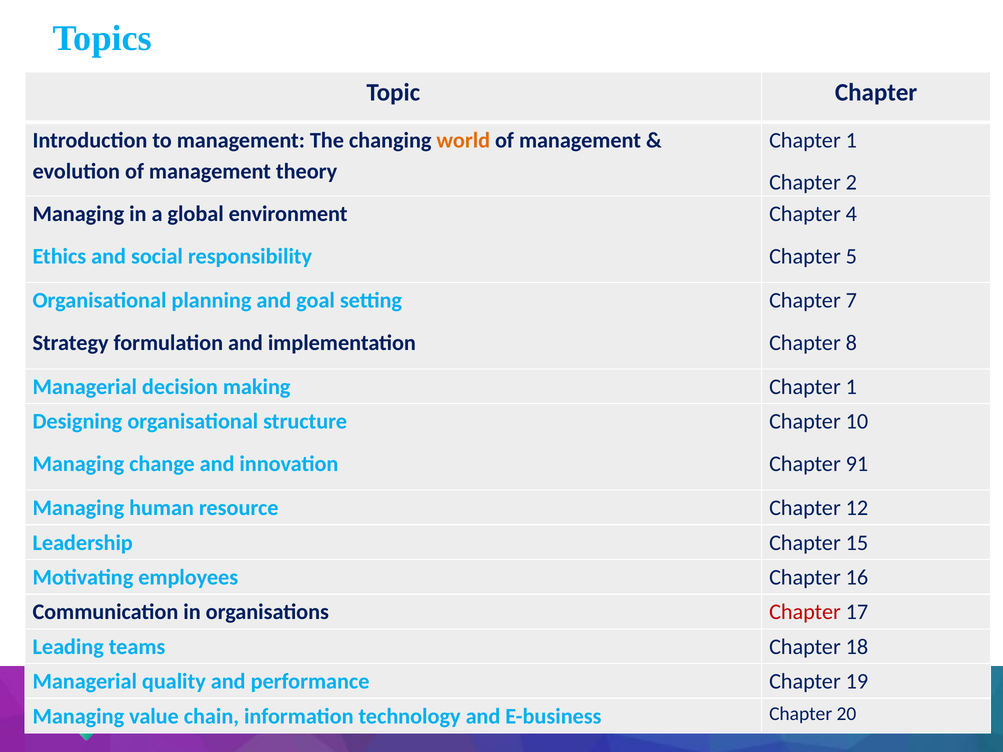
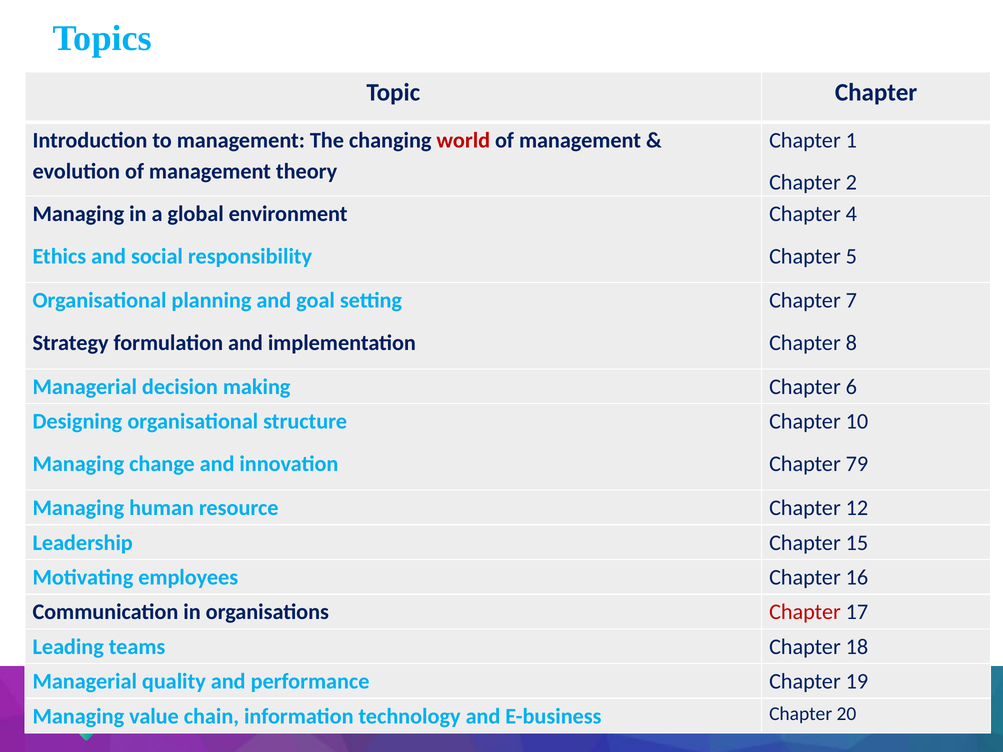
world colour: orange -> red
making Chapter 1: 1 -> 6
91: 91 -> 79
